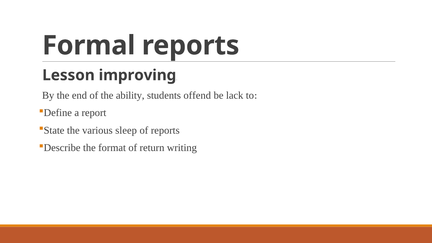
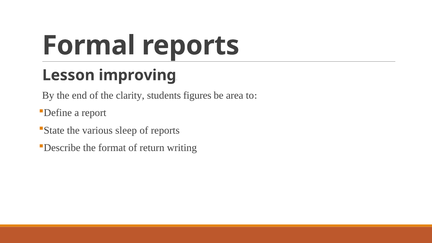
ability: ability -> clarity
offend: offend -> figures
lack: lack -> area
